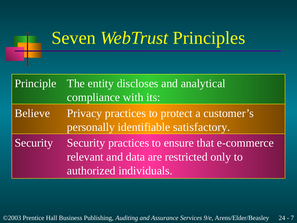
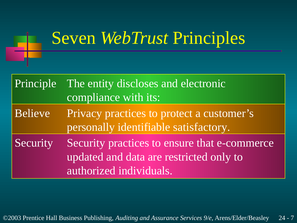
analytical: analytical -> electronic
relevant: relevant -> updated
